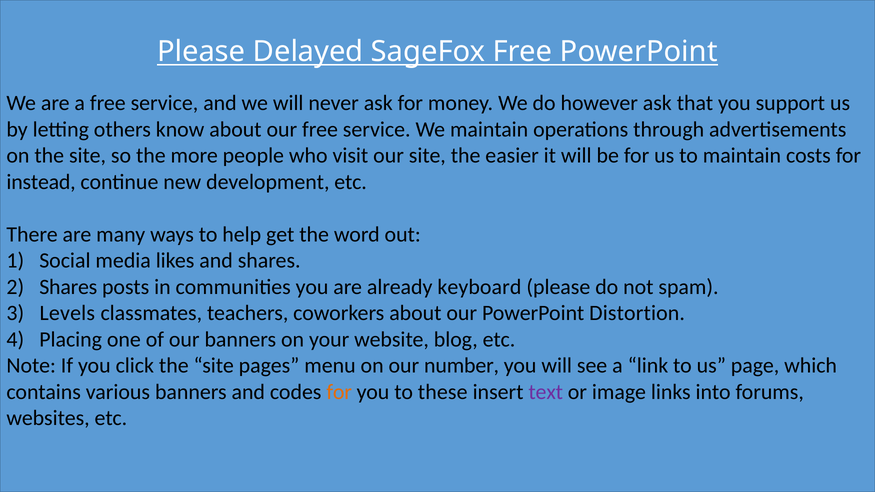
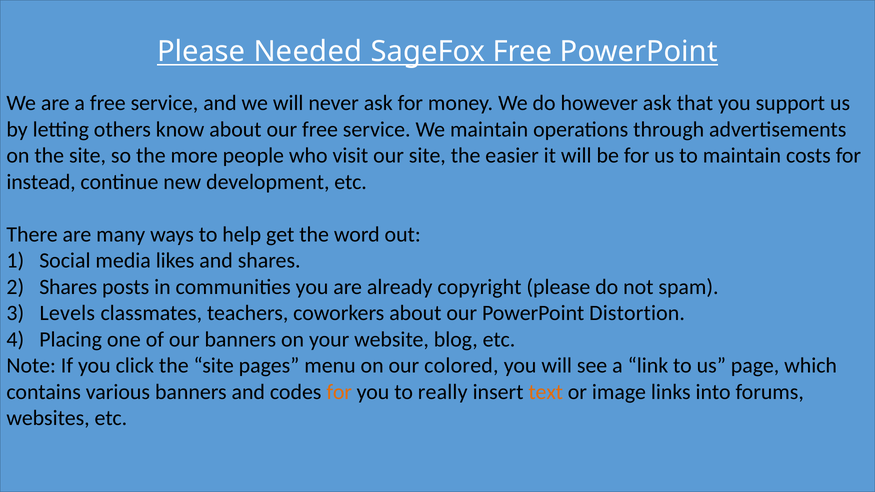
Delayed: Delayed -> Needed
keyboard: keyboard -> copyright
number: number -> colored
these: these -> really
text colour: purple -> orange
